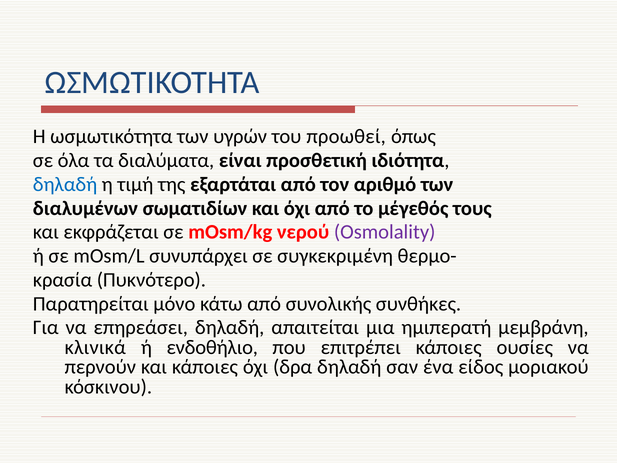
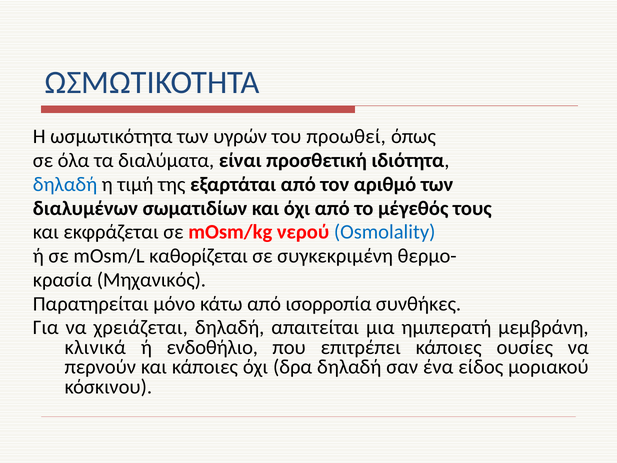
Osmolality colour: purple -> blue
συνυπάρχει: συνυπάρχει -> καθορίζεται
Πυκνότερο: Πυκνότερο -> Μηχανικός
συνολικής: συνολικής -> ισορροπία
επηρεάσει: επηρεάσει -> χρειάζεται
